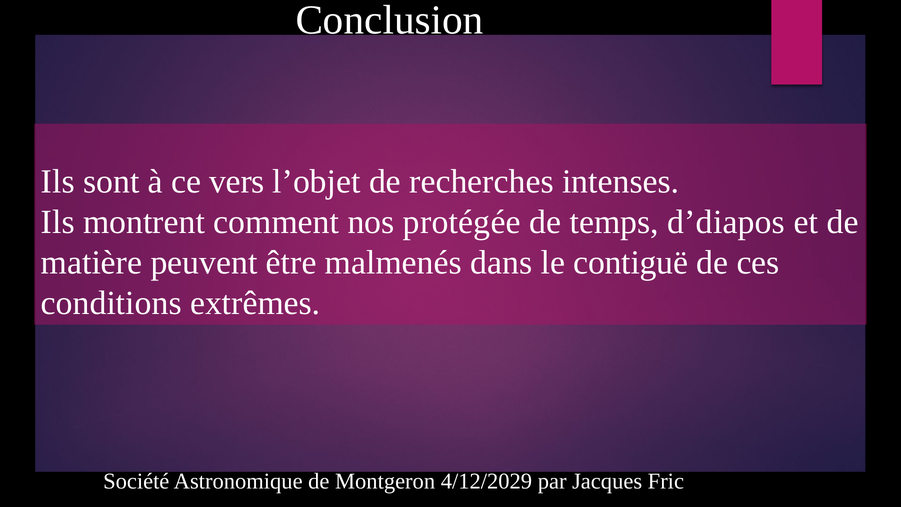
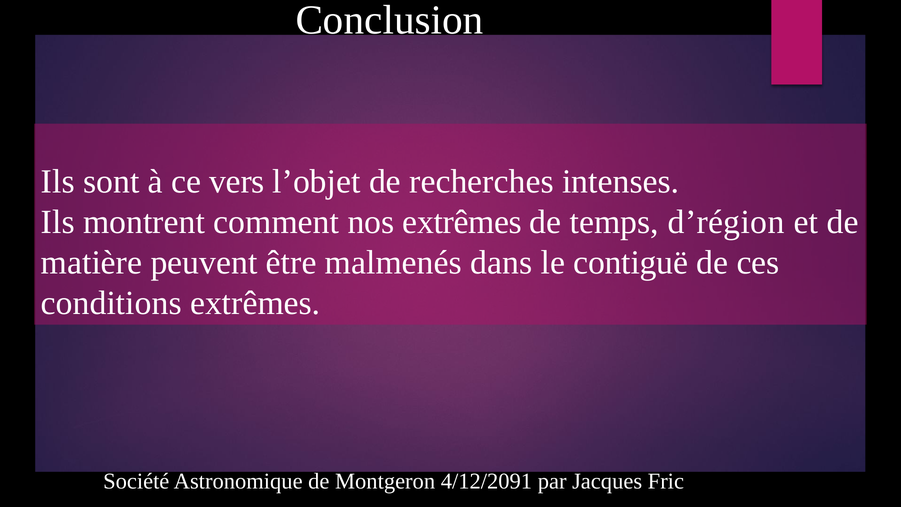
nos protégée: protégée -> extrêmes
d’diapos: d’diapos -> d’région
4/12/2029: 4/12/2029 -> 4/12/2091
